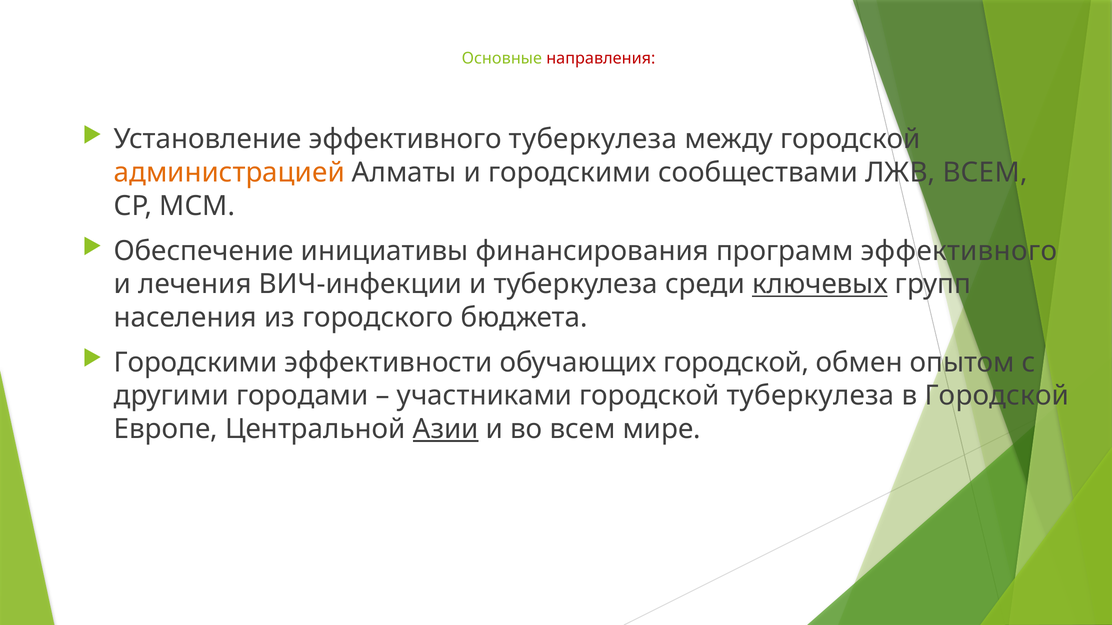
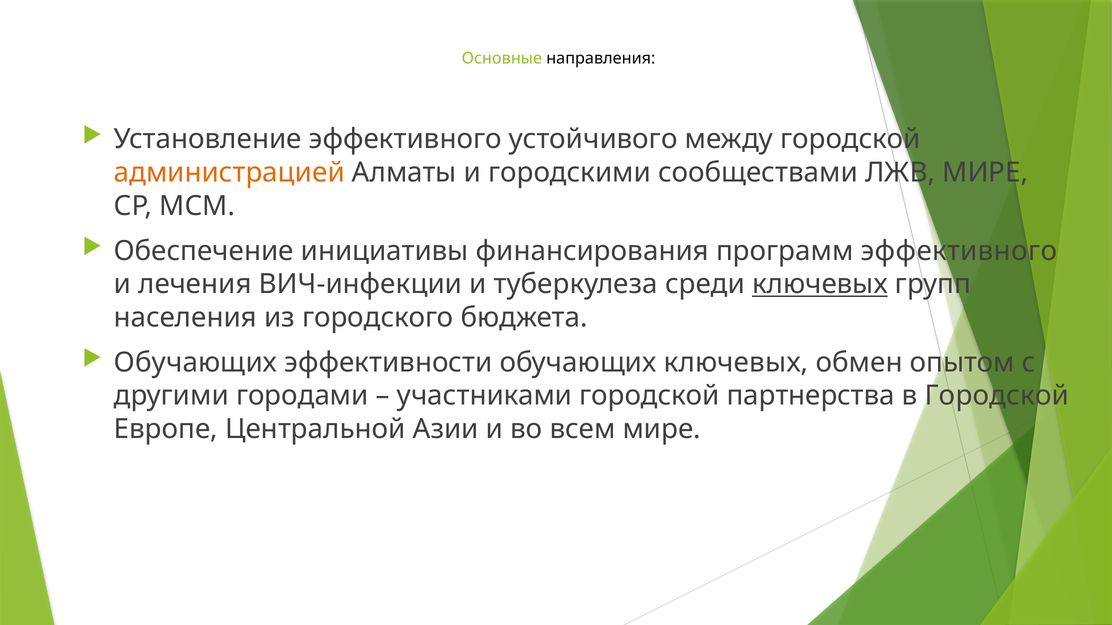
направления colour: red -> black
эффективного туберкулеза: туберкулеза -> устойчивого
ЛЖВ ВСЕМ: ВСЕМ -> МИРЕ
Городскими at (196, 363): Городскими -> Обучающих
обучающих городской: городской -> ключевых
городской туберкулеза: туберкулеза -> партнерства
Азии underline: present -> none
